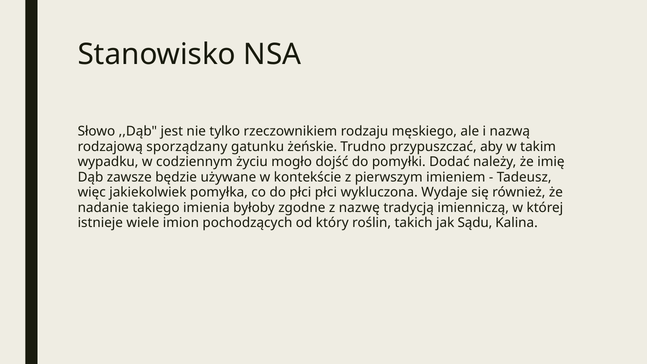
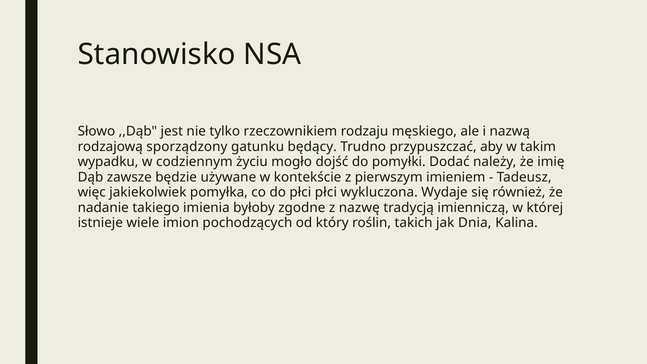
sporządzany: sporządzany -> sporządzony
żeńskie: żeńskie -> będący
Sądu: Sądu -> Dnia
